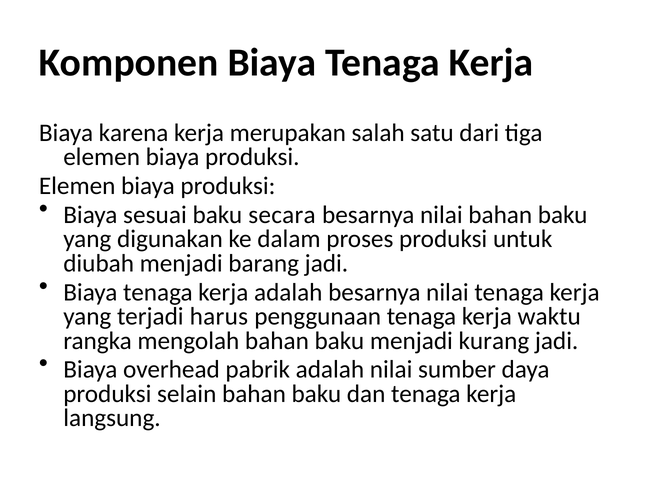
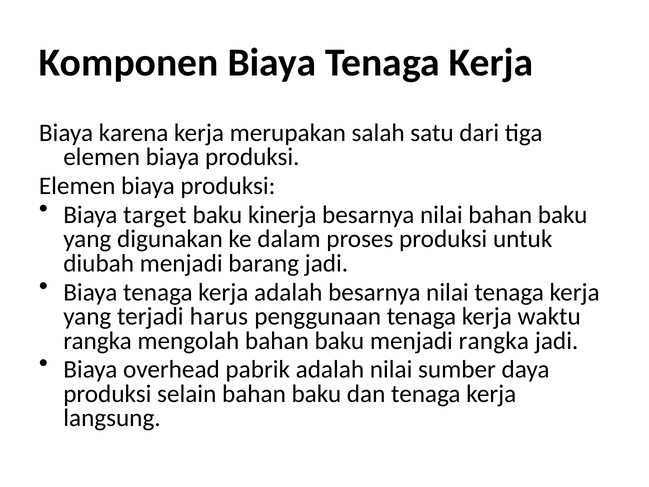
sesuai: sesuai -> target
secara: secara -> kinerja
menjadi kurang: kurang -> rangka
